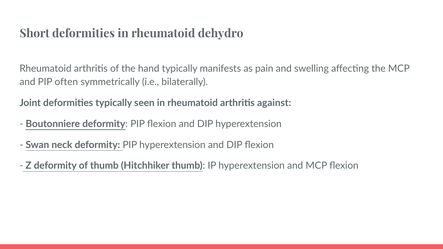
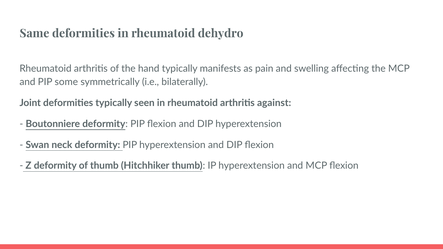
Short: Short -> Same
often: often -> some
